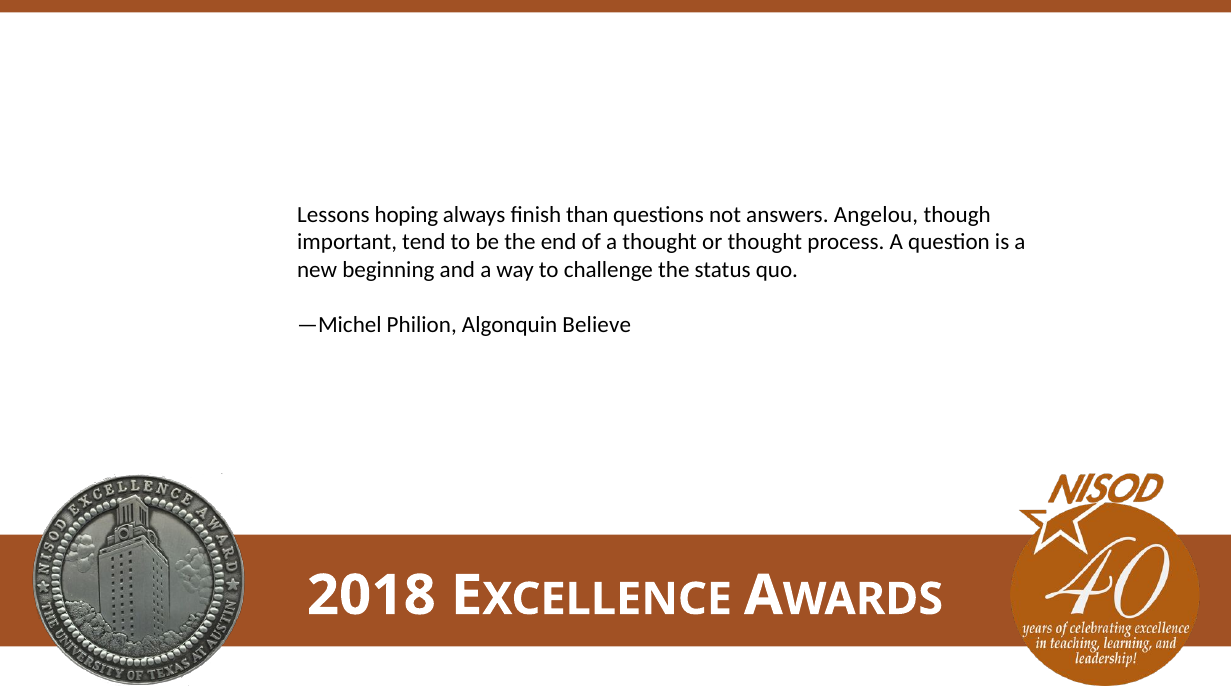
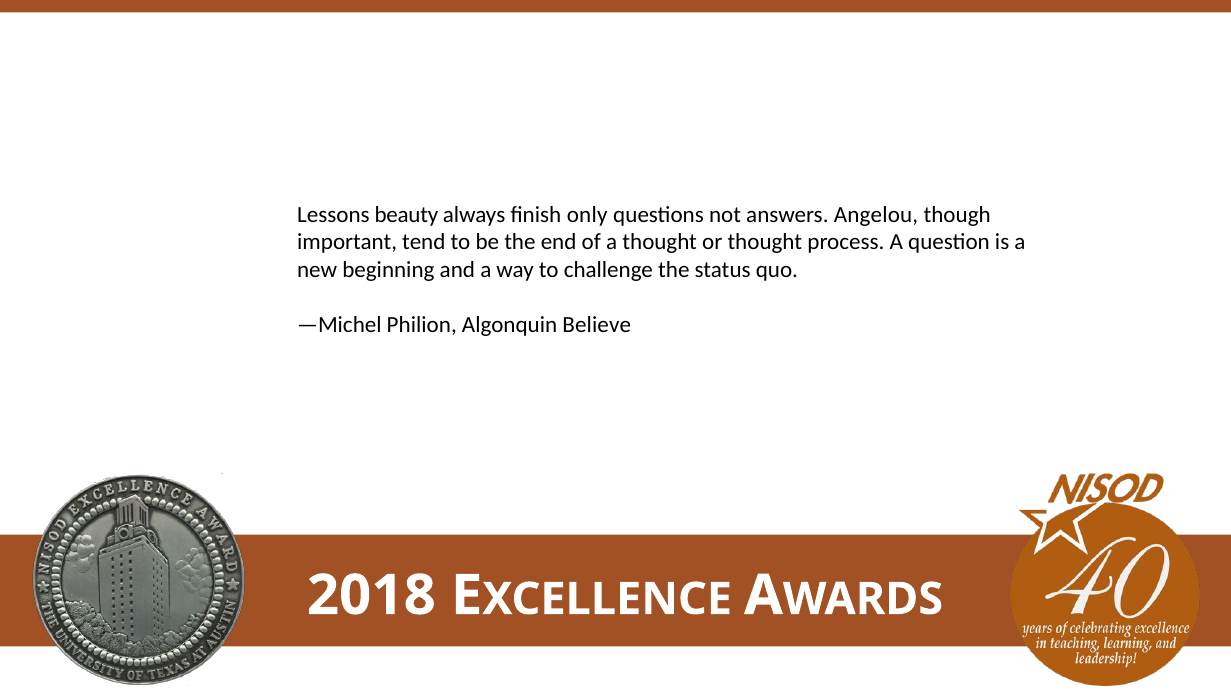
hoping: hoping -> beauty
than: than -> only
